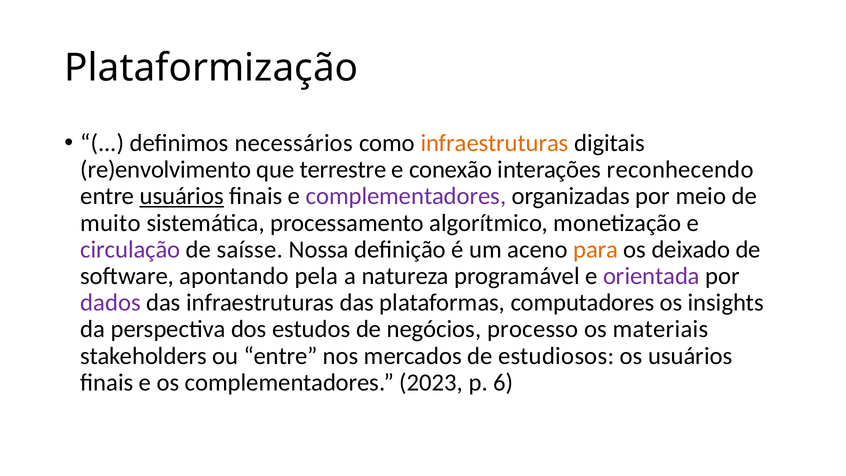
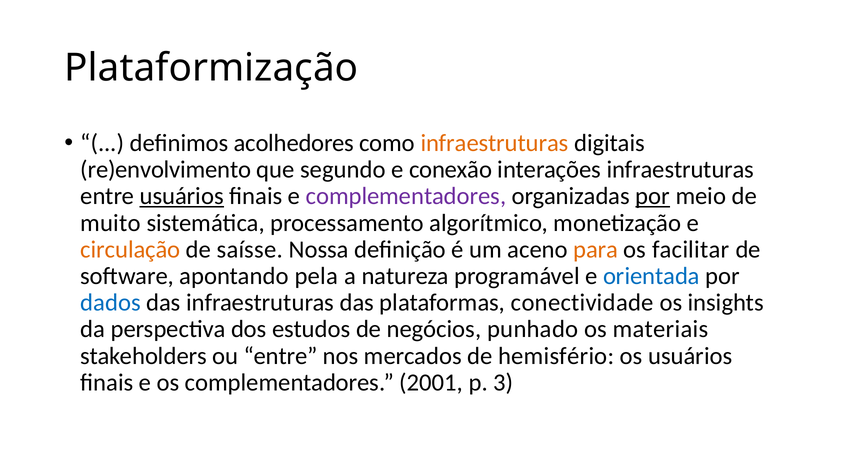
necessários: necessários -> acolhedores
terrestre: terrestre -> segundo
interações reconhecendo: reconhecendo -> infraestruturas
por at (653, 196) underline: none -> present
circulação colour: purple -> orange
deixado: deixado -> facilitar
orientada colour: purple -> blue
dados colour: purple -> blue
computadores: computadores -> conectividade
processo: processo -> punhado
estudiosos: estudiosos -> hemisfério
2023: 2023 -> 2001
6: 6 -> 3
